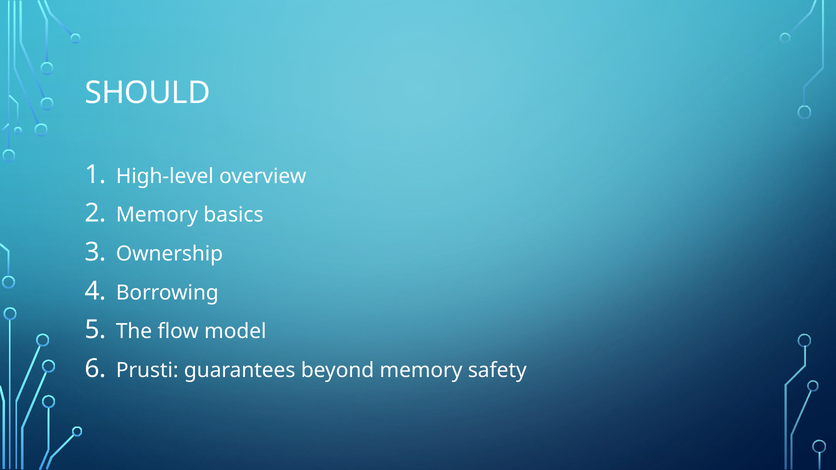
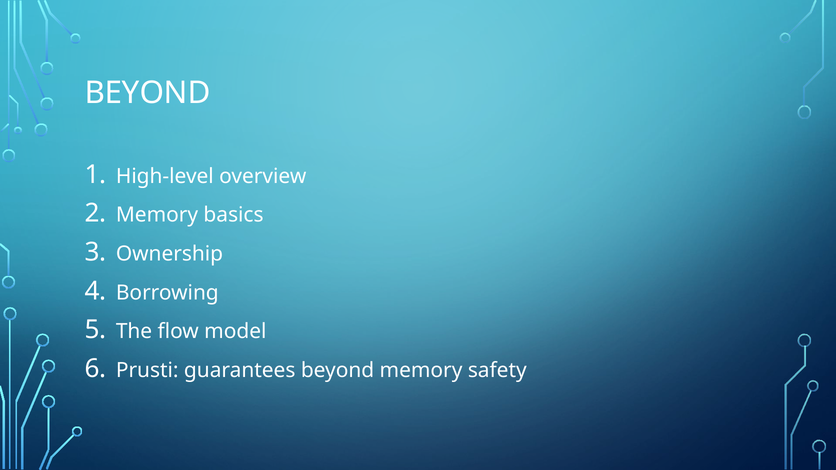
SHOULD at (148, 93): SHOULD -> BEYOND
